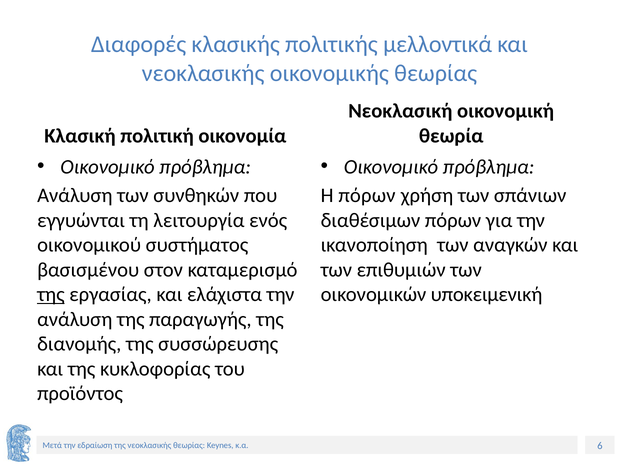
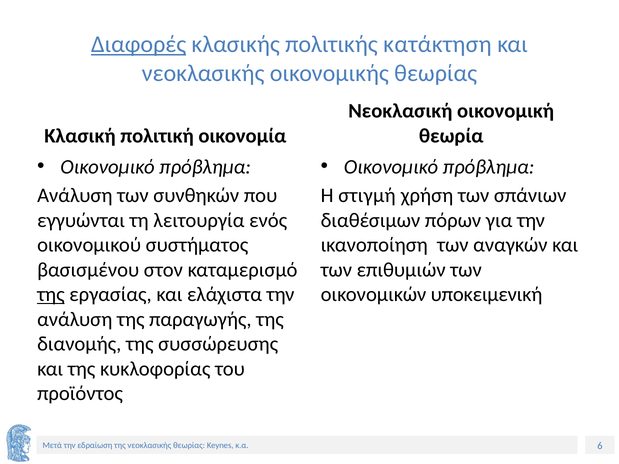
Διαφορές underline: none -> present
μελλοντικά: μελλοντικά -> κατάκτηση
Η πόρων: πόρων -> στιγμή
